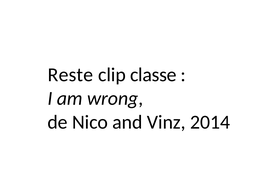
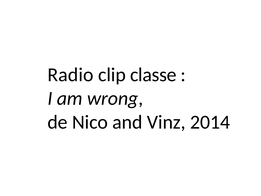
Reste: Reste -> Radio
